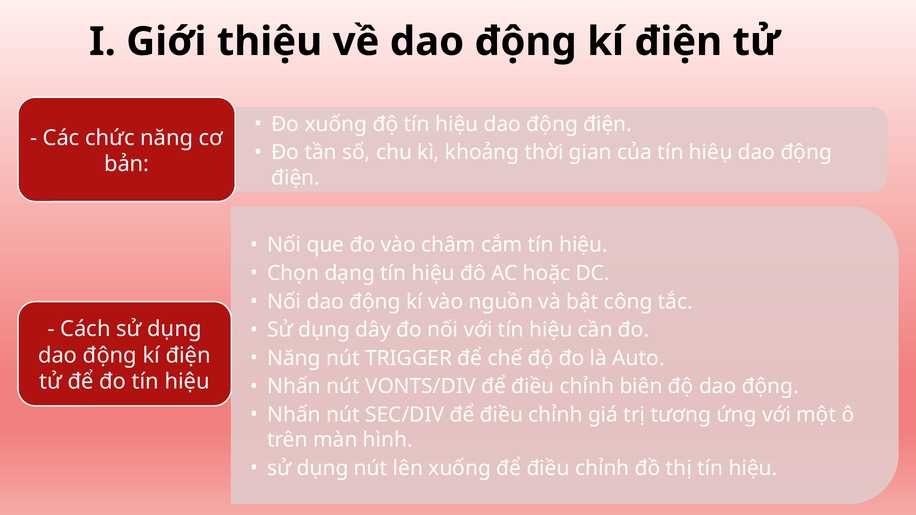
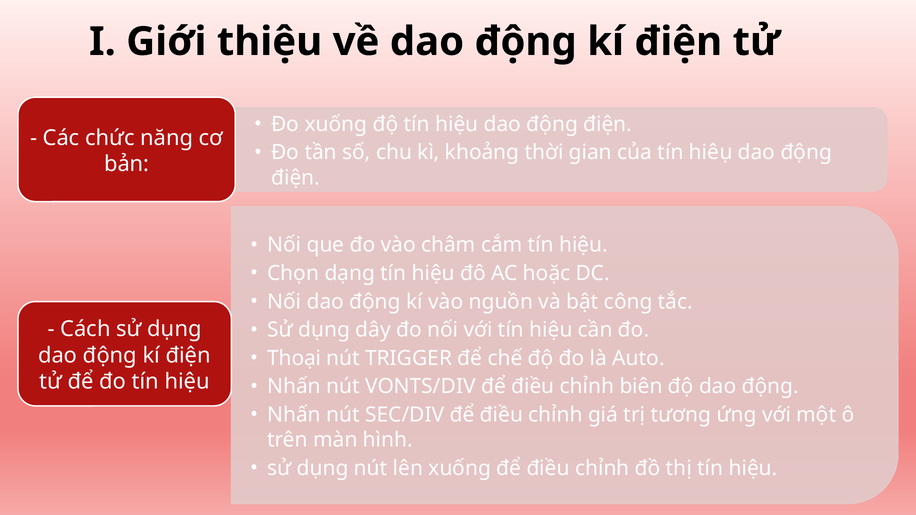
Năng at (294, 358): Năng -> Thoại
